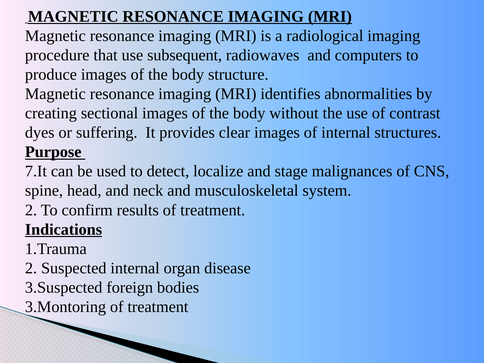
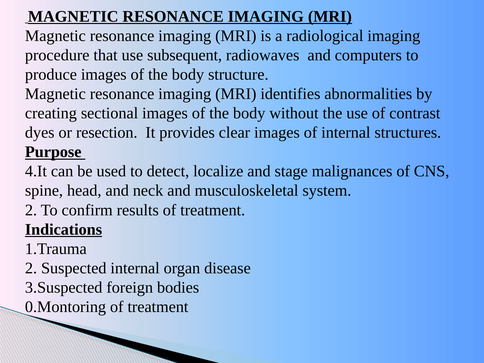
suffering: suffering -> resection
7.It: 7.It -> 4.It
3.Montoring: 3.Montoring -> 0.Montoring
